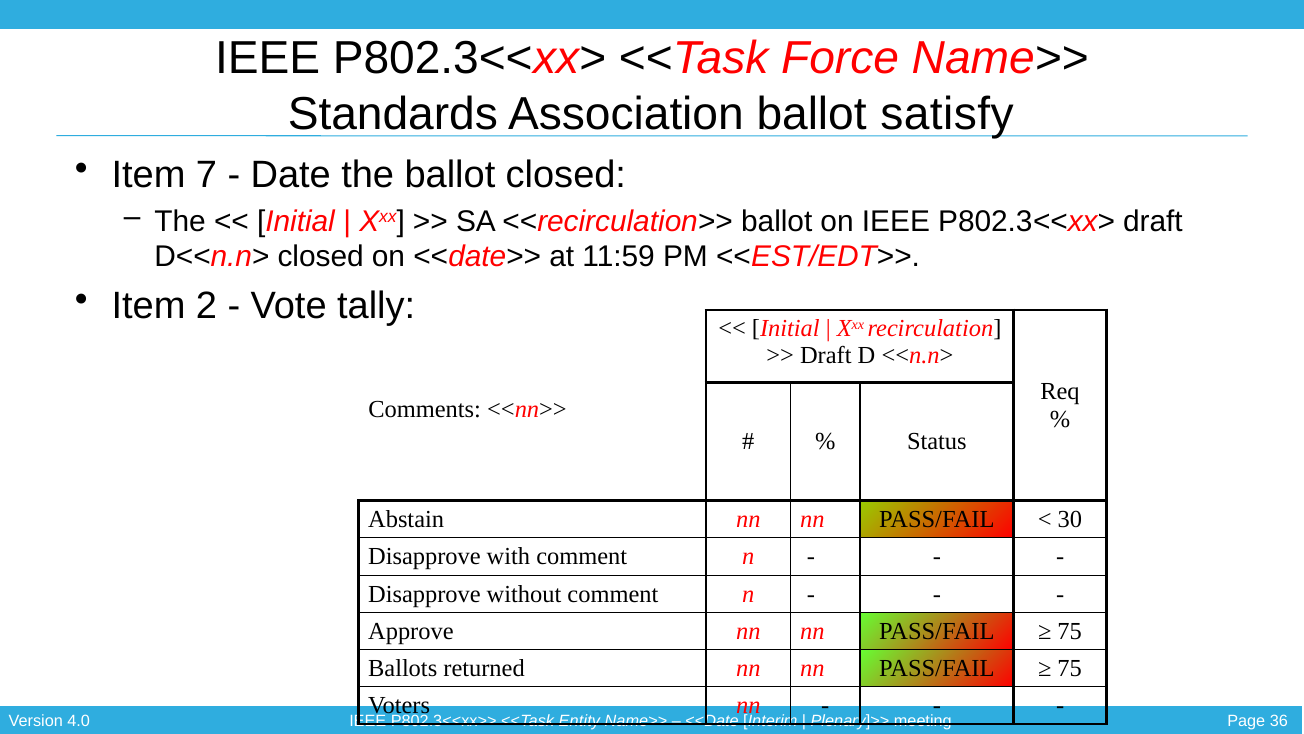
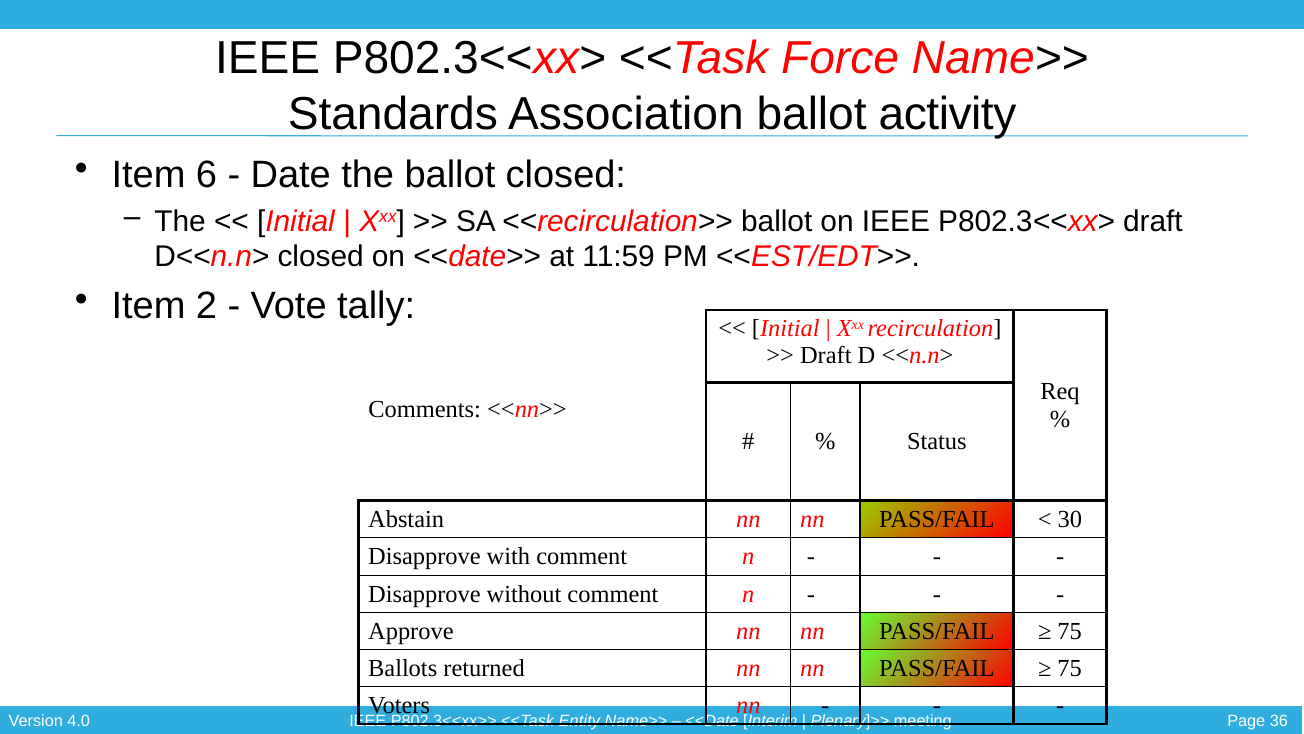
satisfy: satisfy -> activity
7: 7 -> 6
